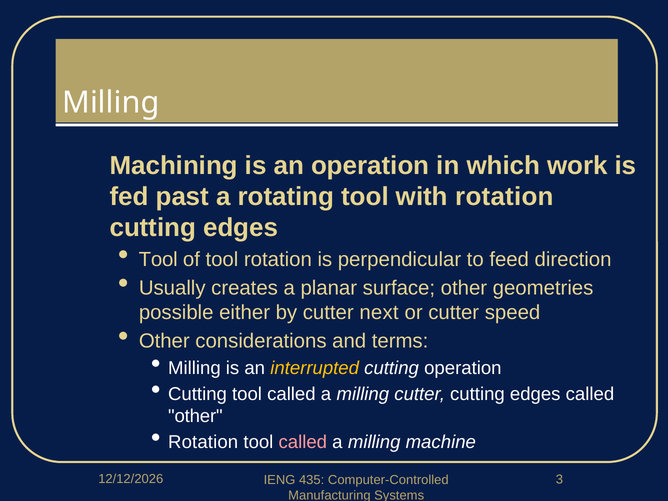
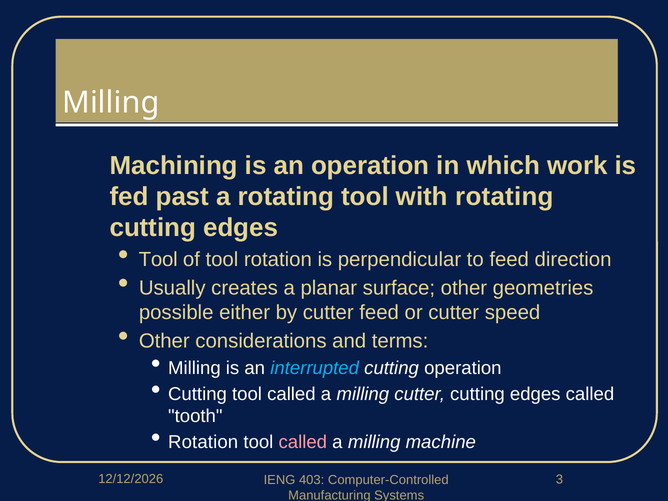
with rotation: rotation -> rotating
cutter next: next -> feed
interrupted colour: yellow -> light blue
other at (195, 416): other -> tooth
435: 435 -> 403
